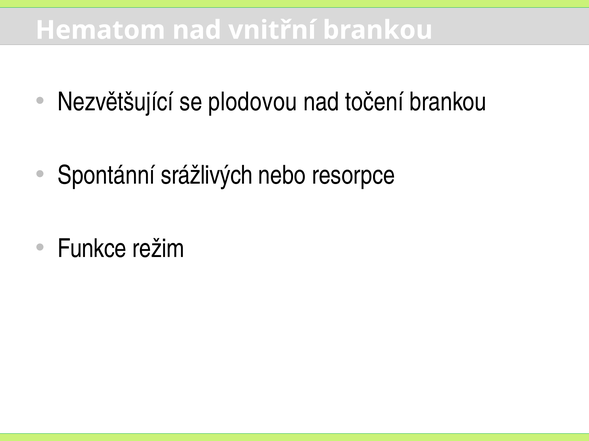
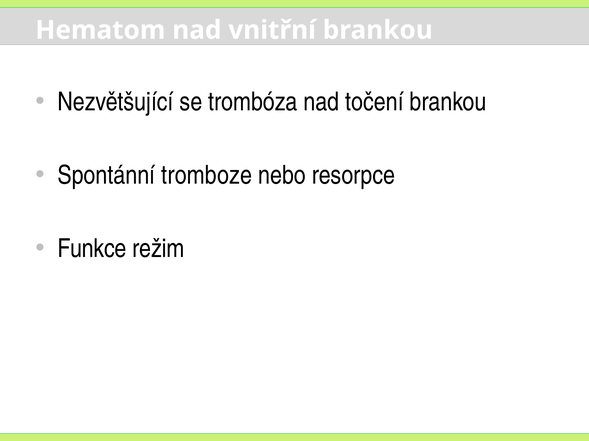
plodovou: plodovou -> trombóza
srážlivých: srážlivých -> tromboze
